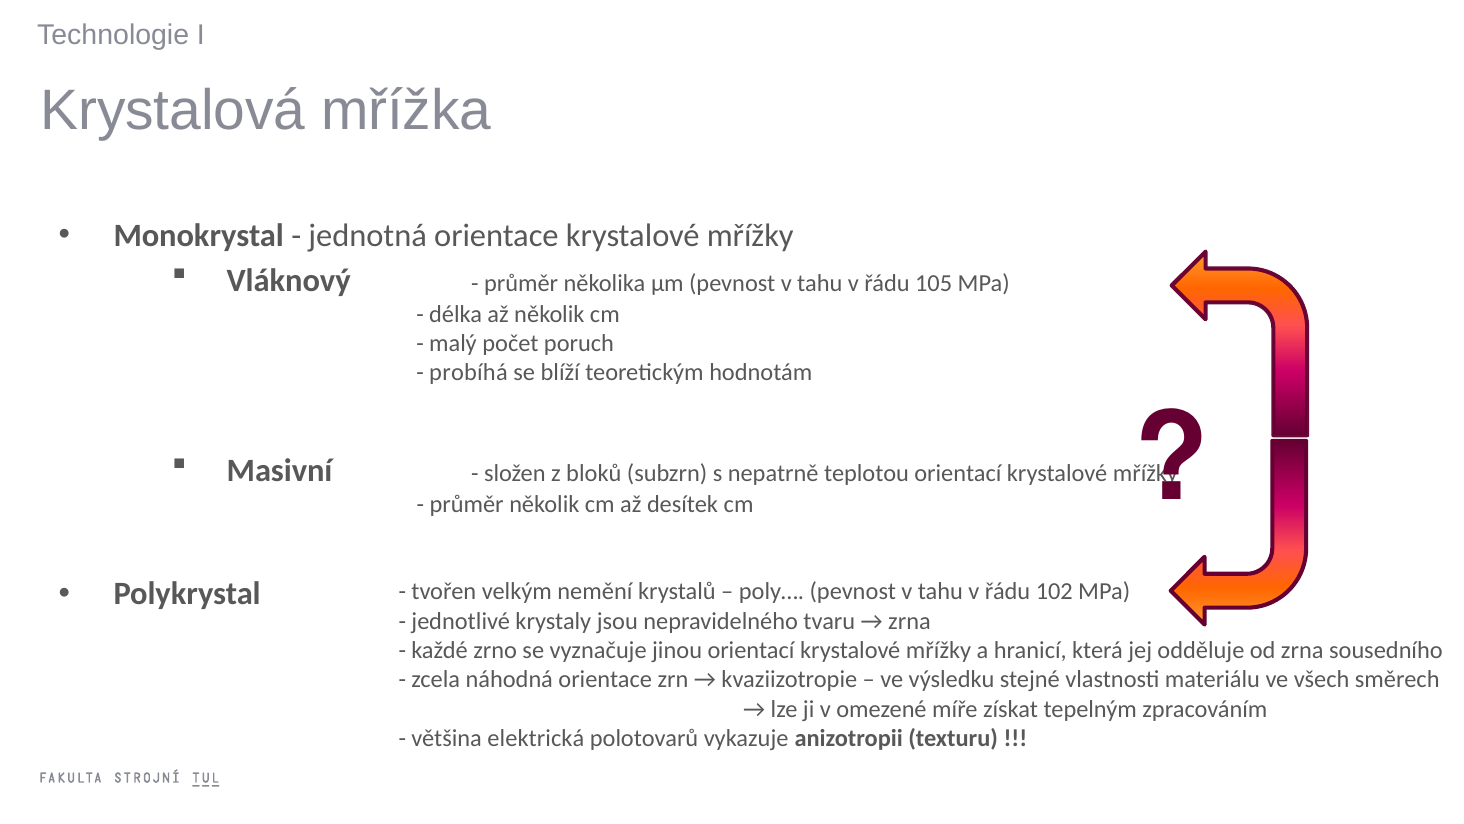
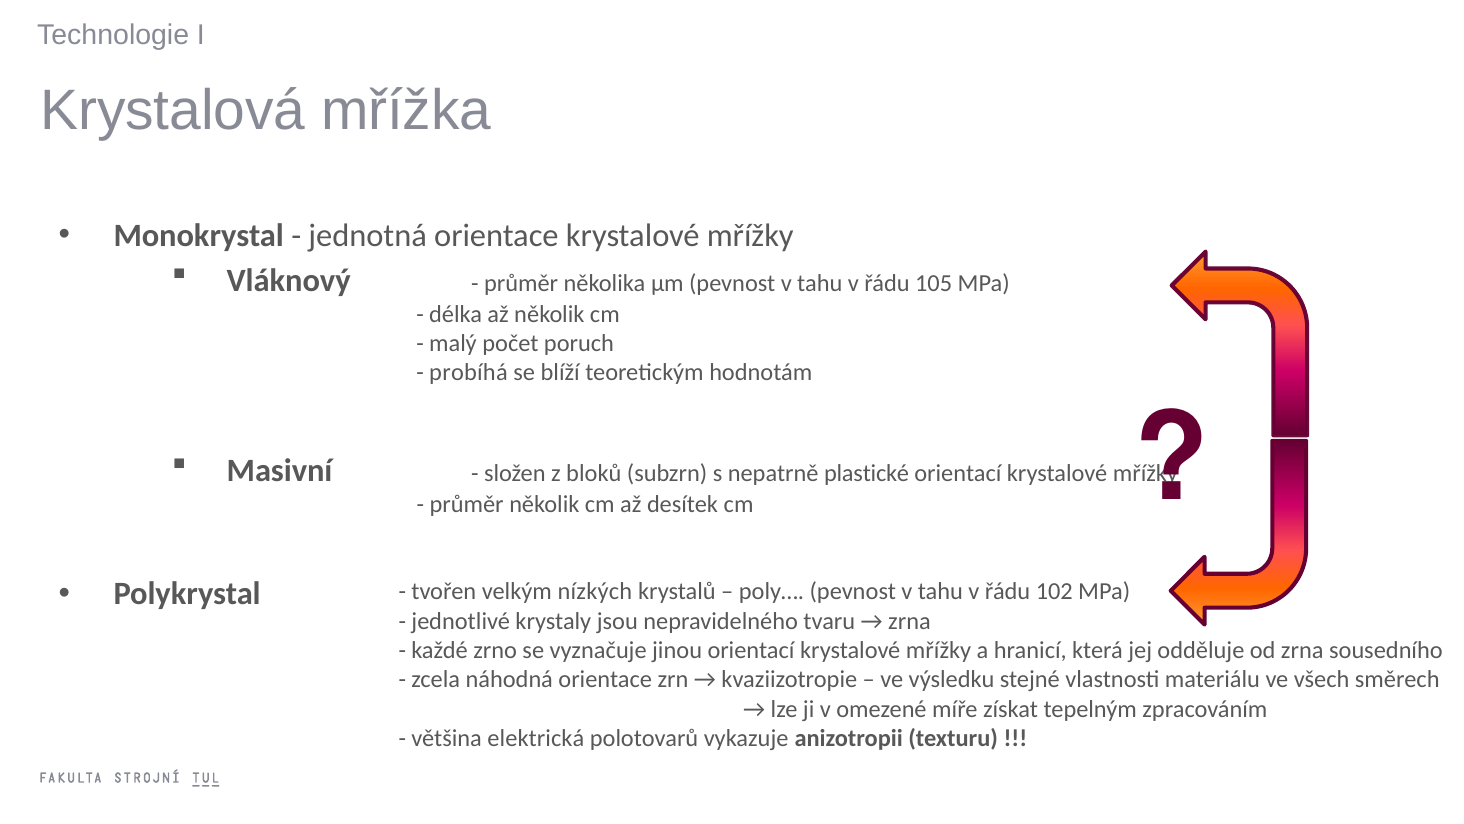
teplotou: teplotou -> plastické
nemění: nemění -> nízkých
